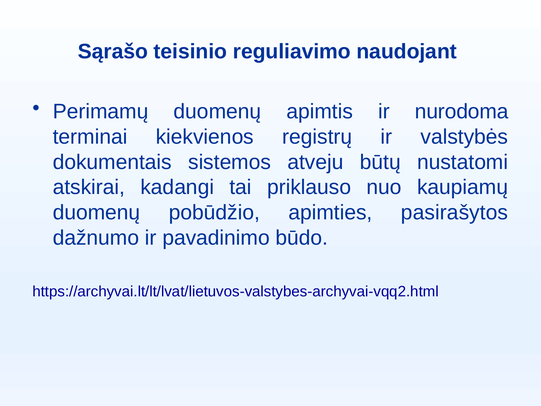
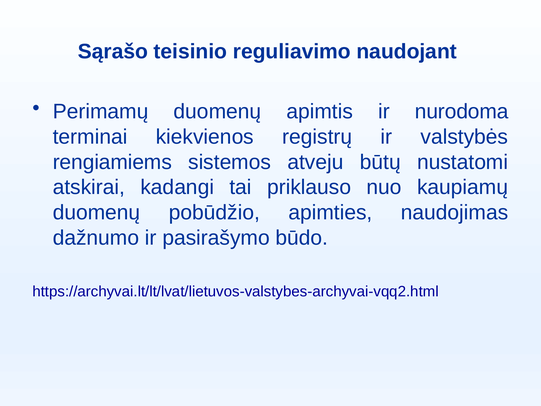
dokumentais: dokumentais -> rengiamiems
pasirašytos: pasirašytos -> naudojimas
pavadinimo: pavadinimo -> pasirašymo
